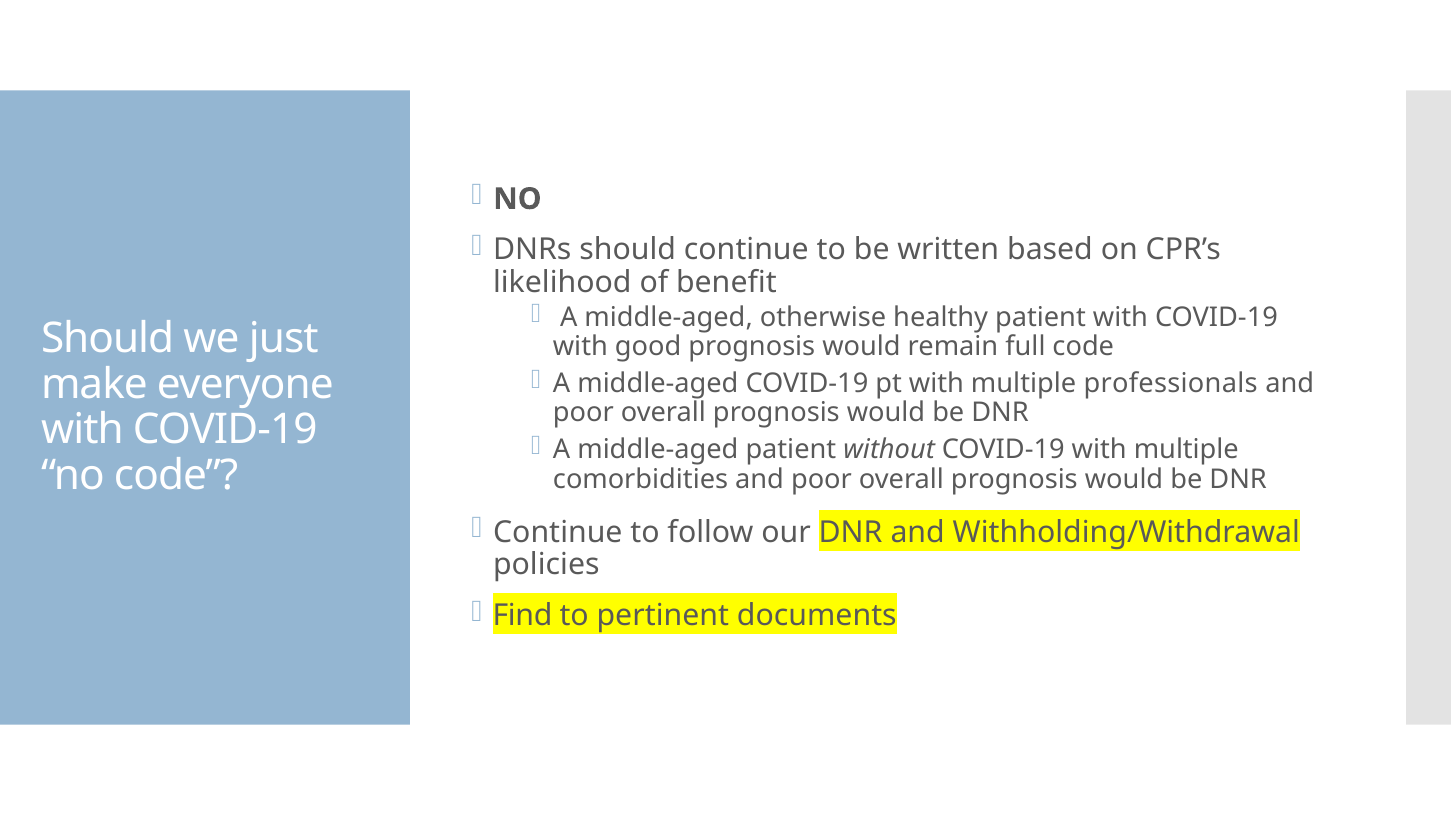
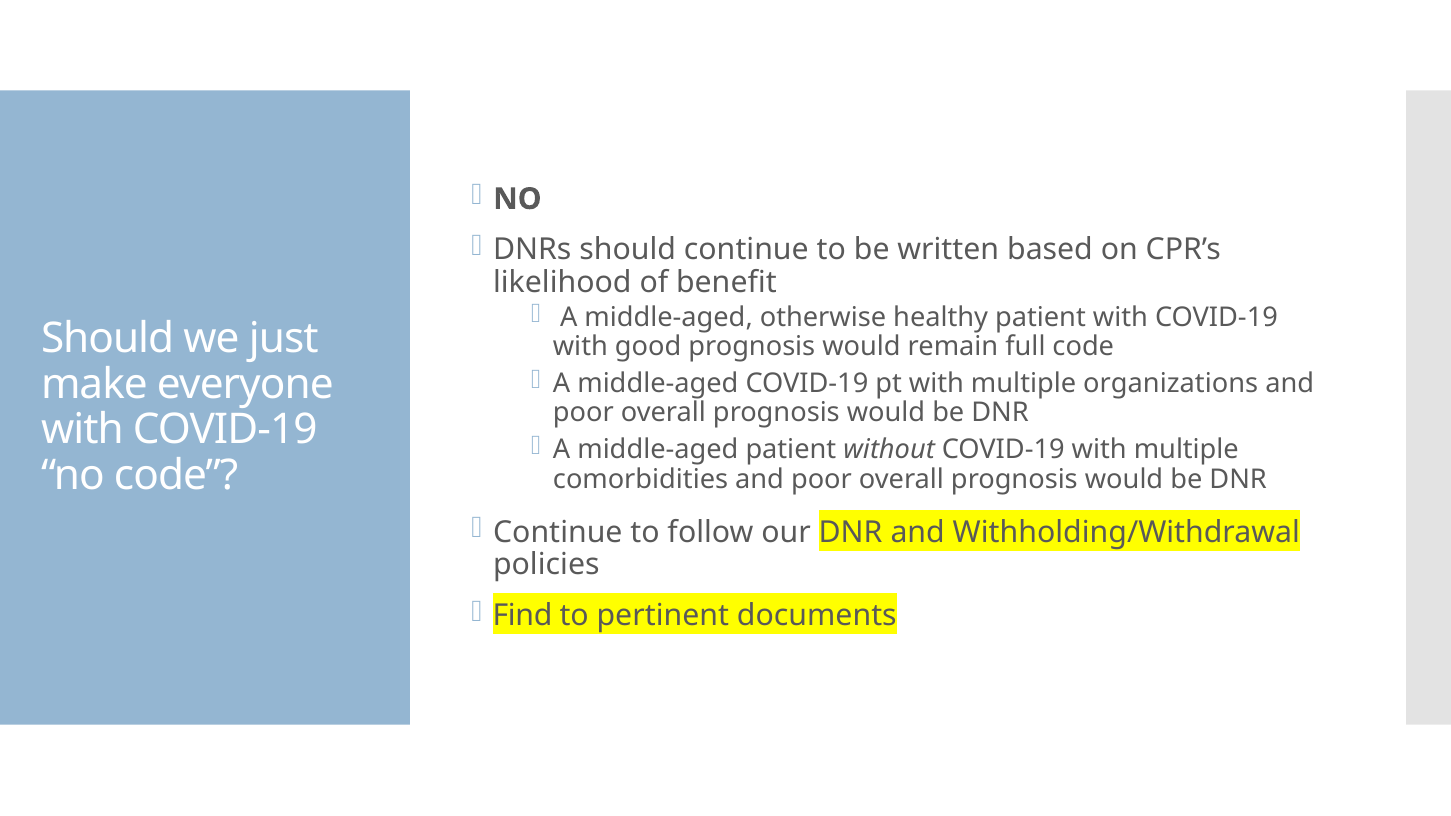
professionals: professionals -> organizations
